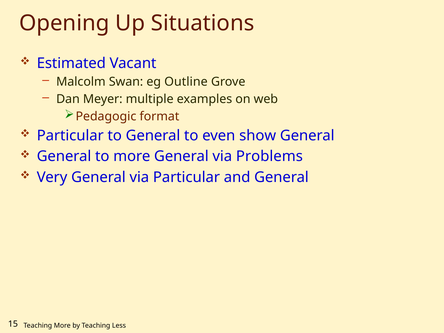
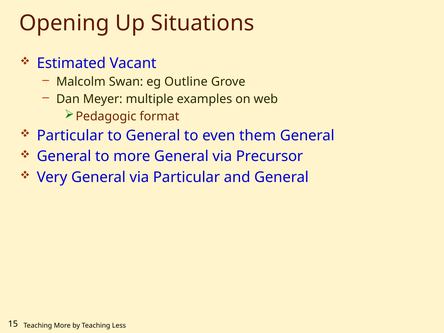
show: show -> them
Problems: Problems -> Precursor
